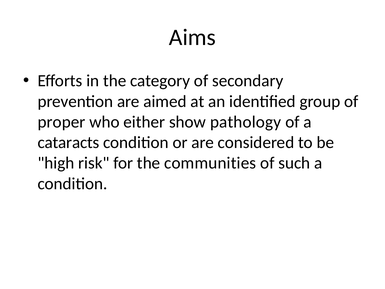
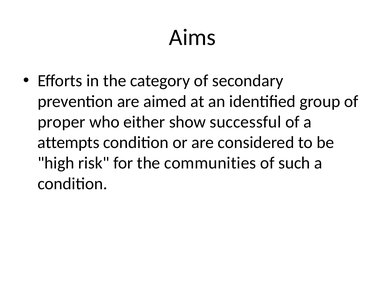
pathology: pathology -> successful
cataracts: cataracts -> attempts
